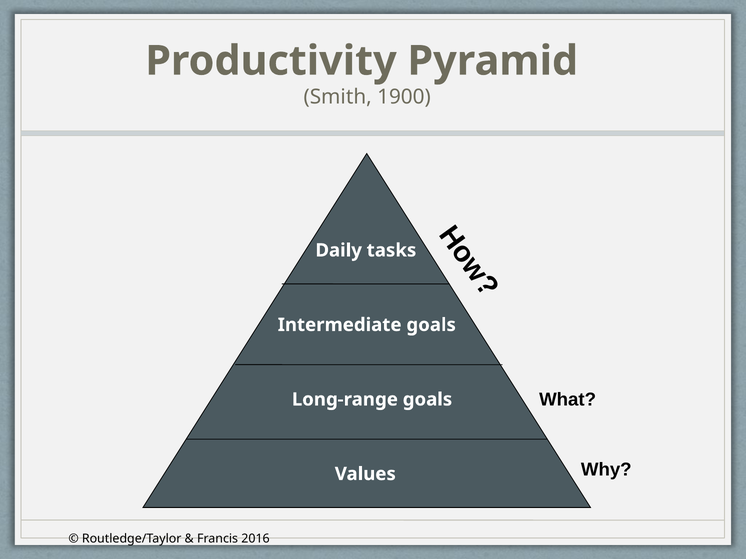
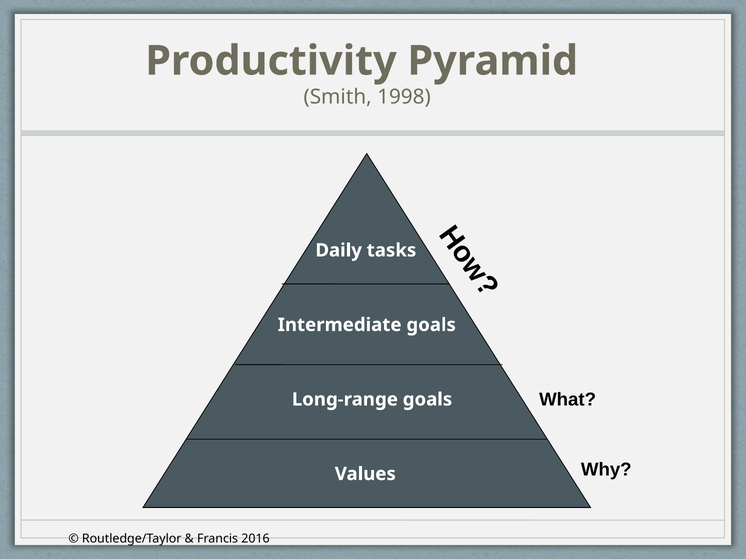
1900: 1900 -> 1998
